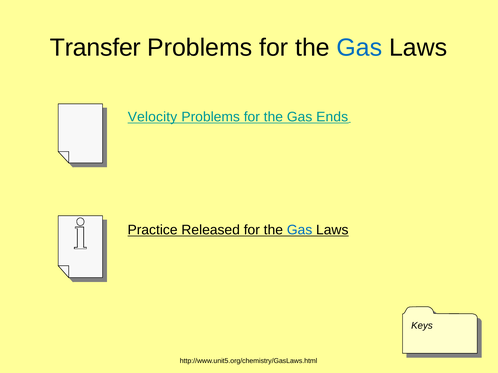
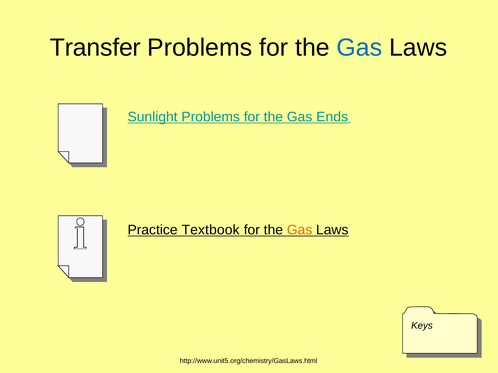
Velocity: Velocity -> Sunlight
Released: Released -> Textbook
Gas at (300, 230) colour: blue -> orange
